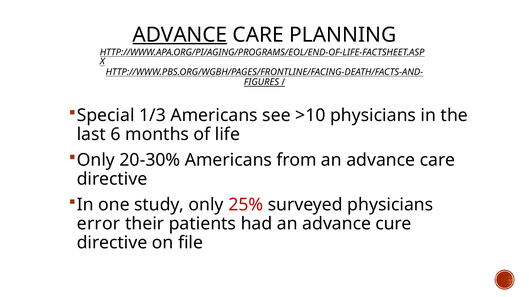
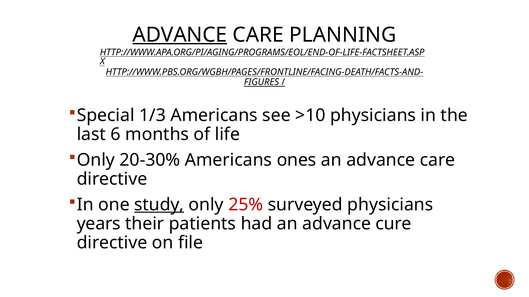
from: from -> ones
study underline: none -> present
error: error -> years
